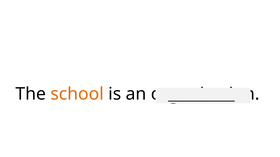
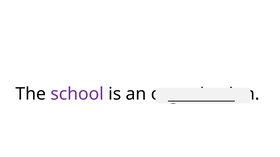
school colour: orange -> purple
